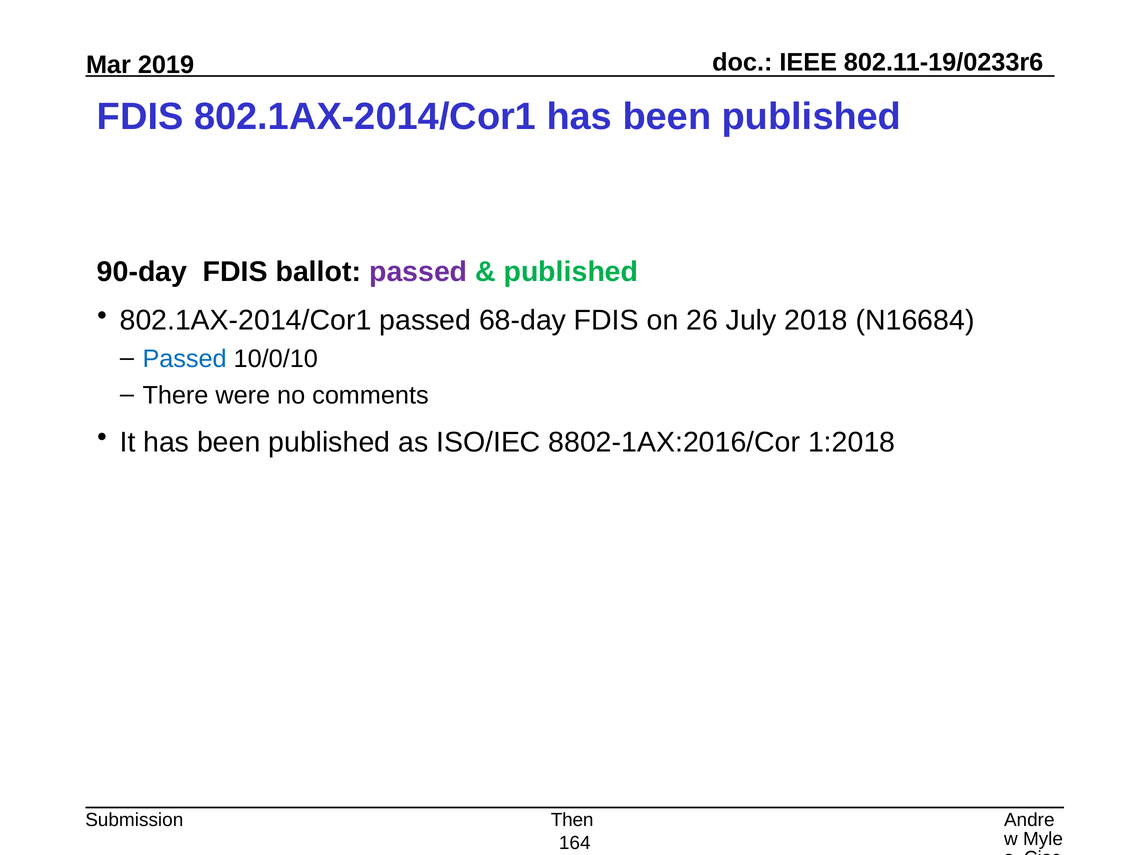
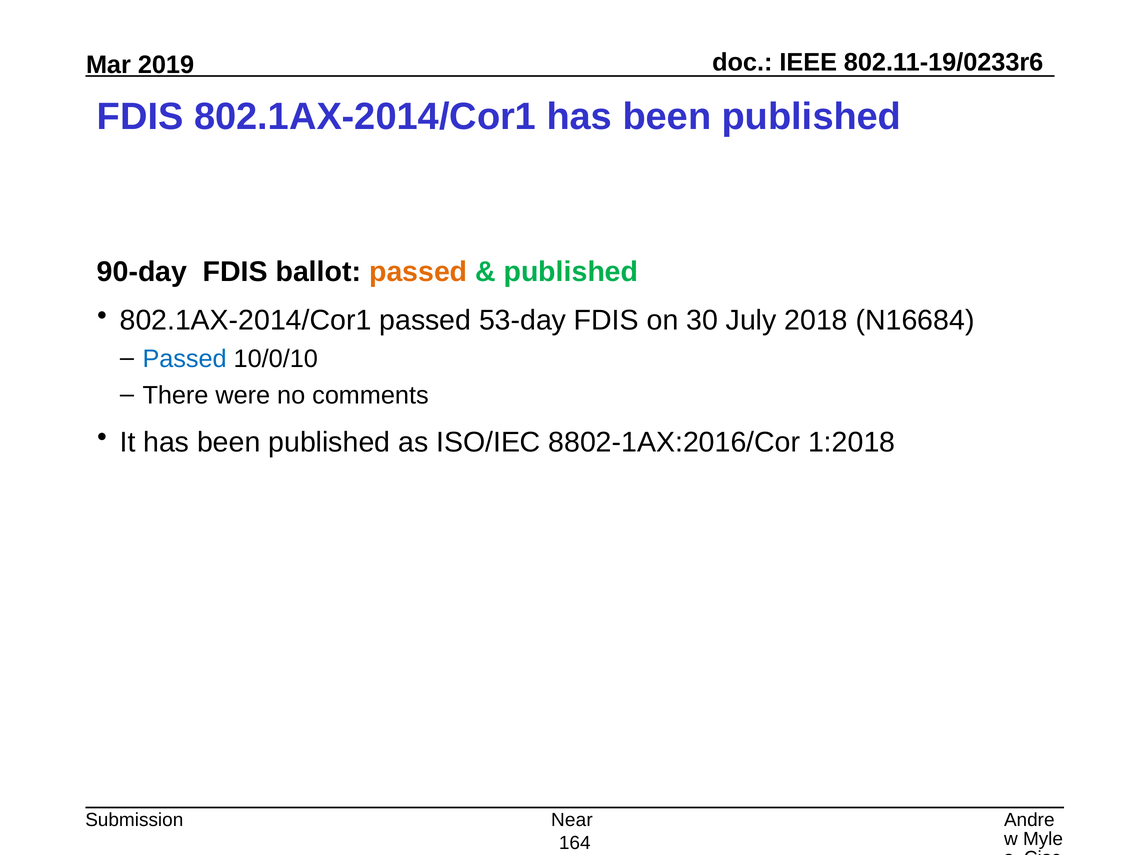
passed at (418, 272) colour: purple -> orange
68-day: 68-day -> 53-day
26: 26 -> 30
Then: Then -> Near
